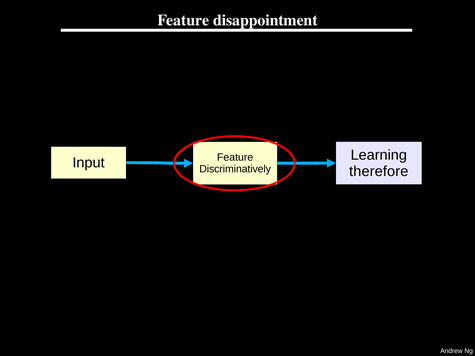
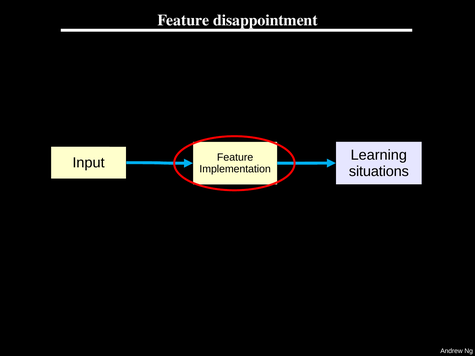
Discriminatively: Discriminatively -> Implementation
therefore: therefore -> situations
